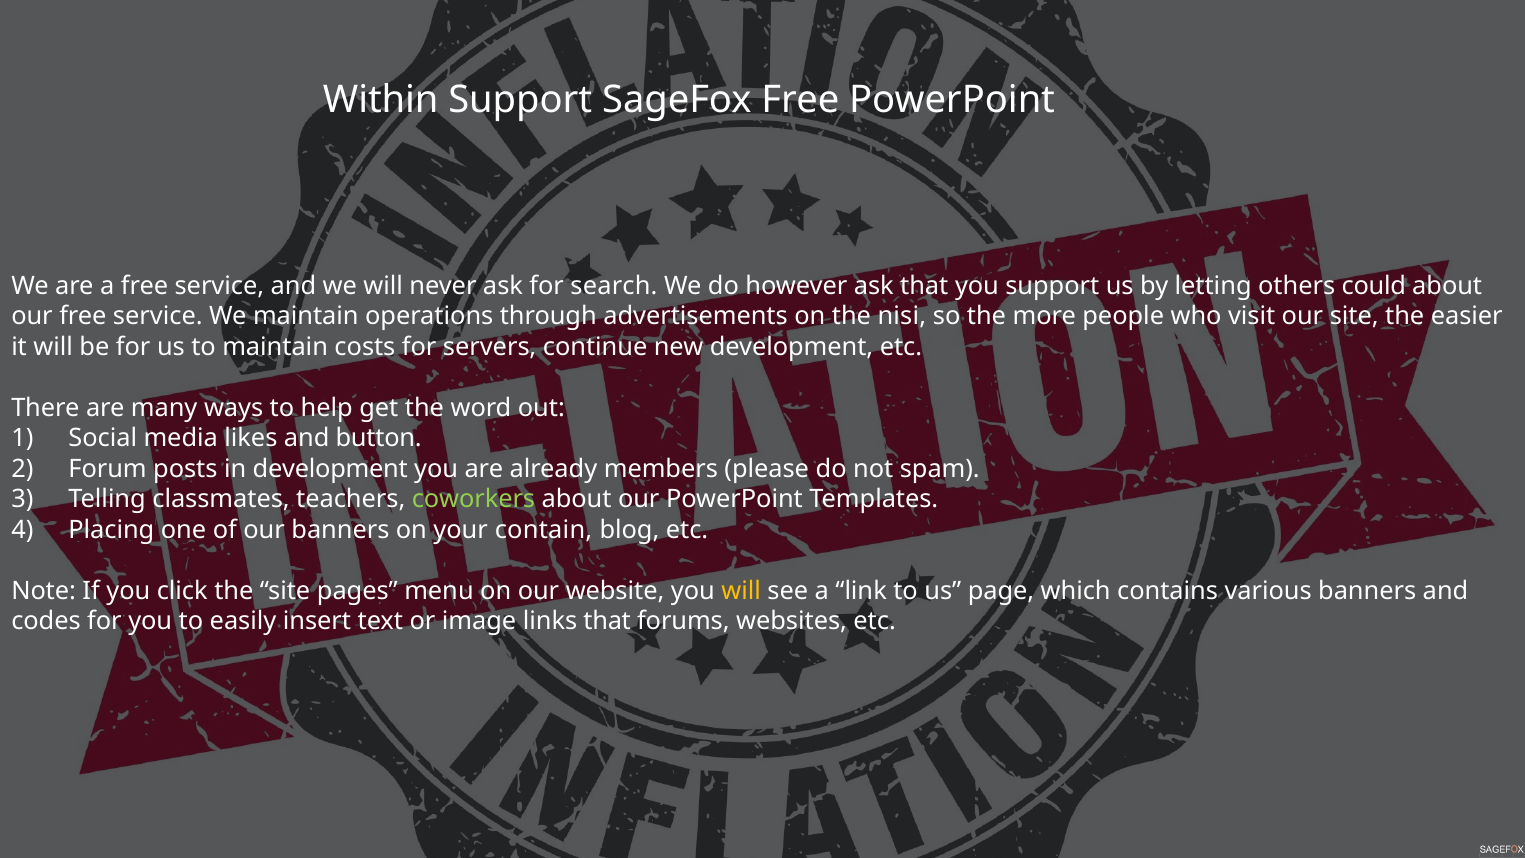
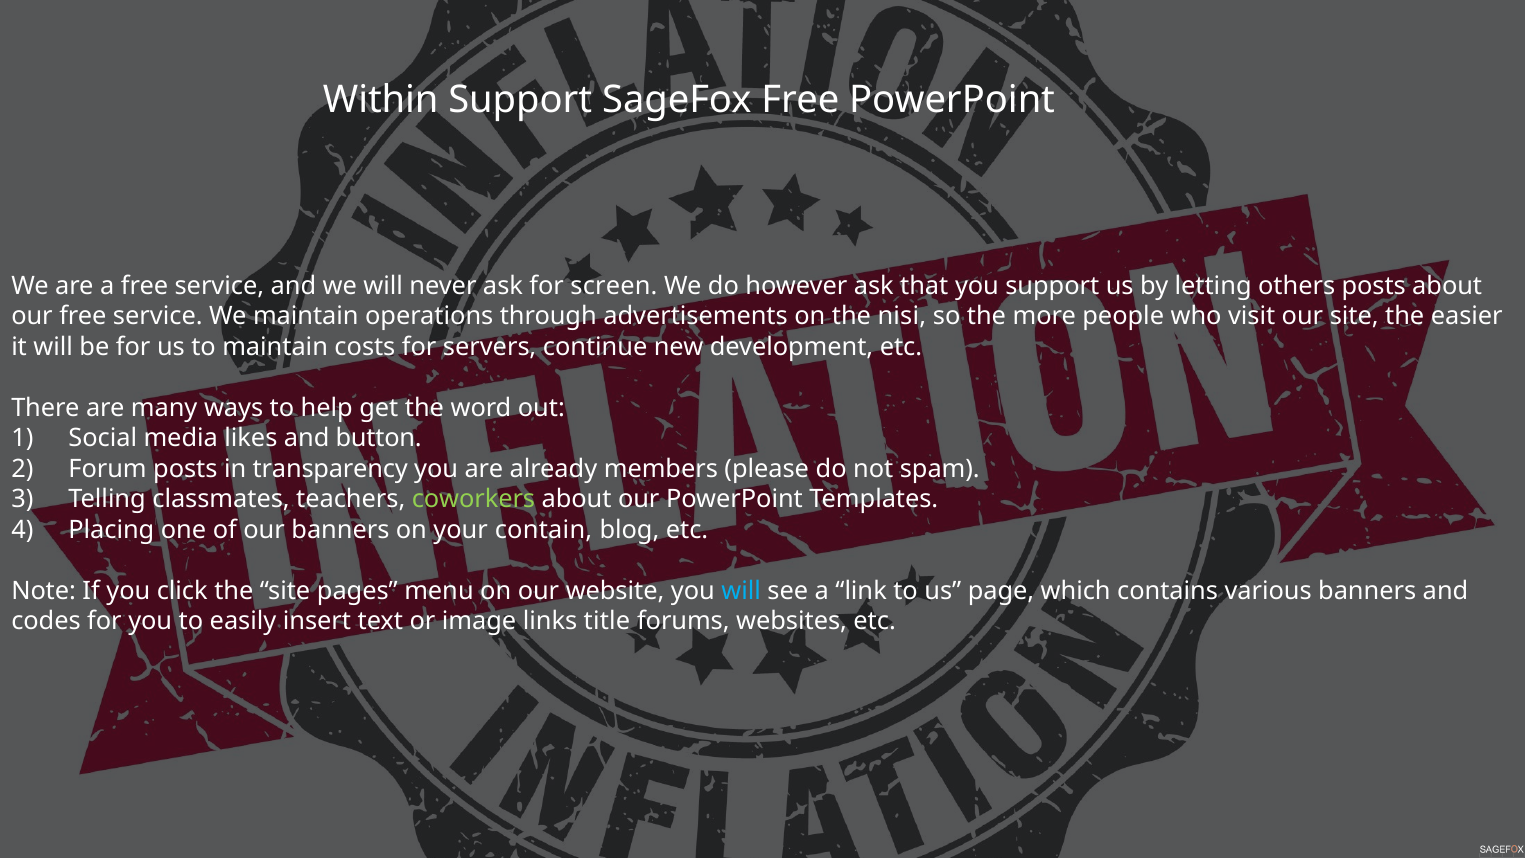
search: search -> screen
others could: could -> posts
in development: development -> transparency
will at (741, 591) colour: yellow -> light blue
links that: that -> title
